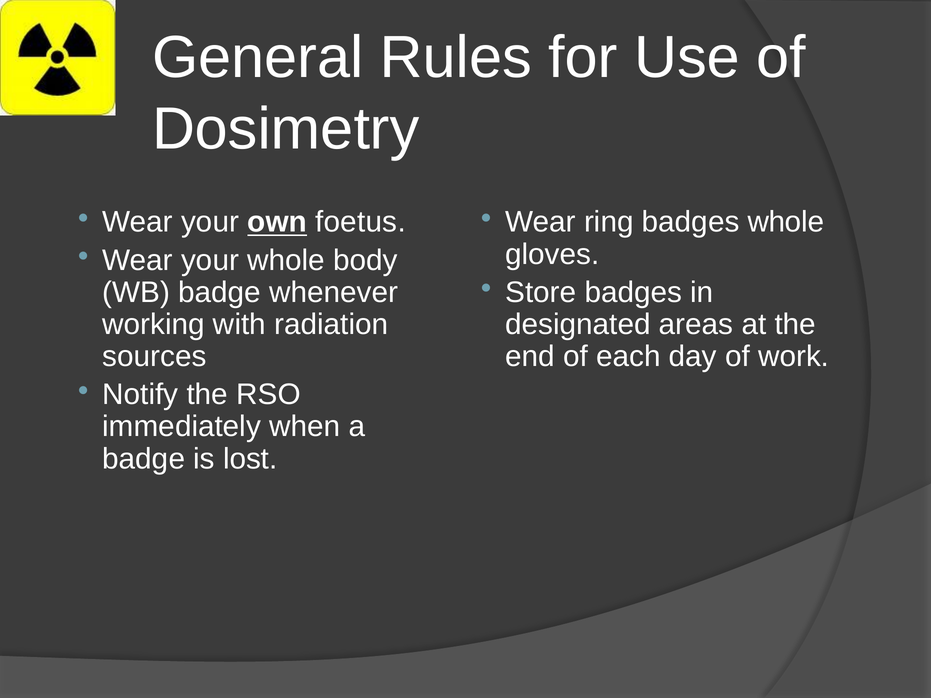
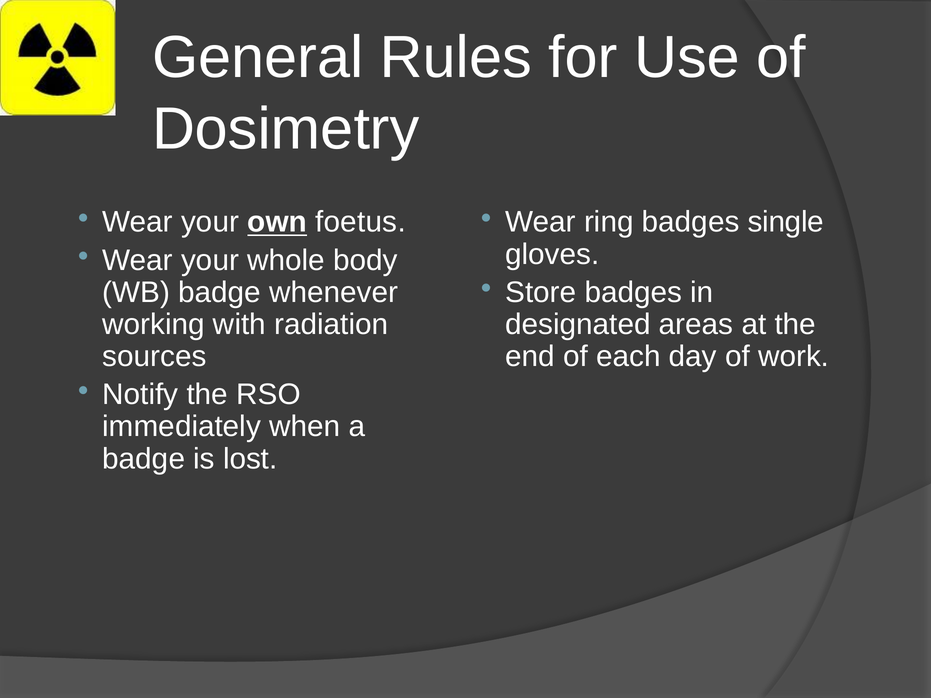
badges whole: whole -> single
